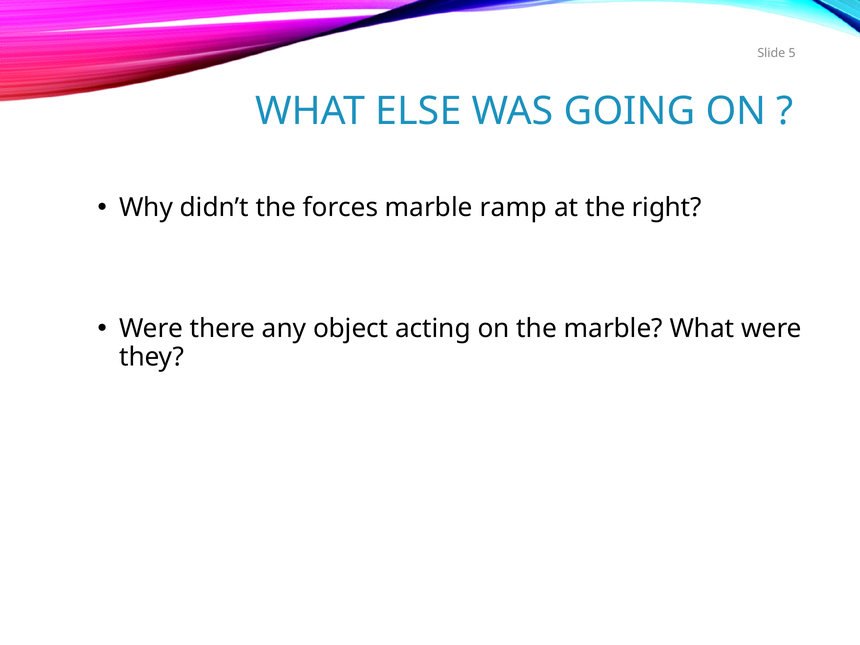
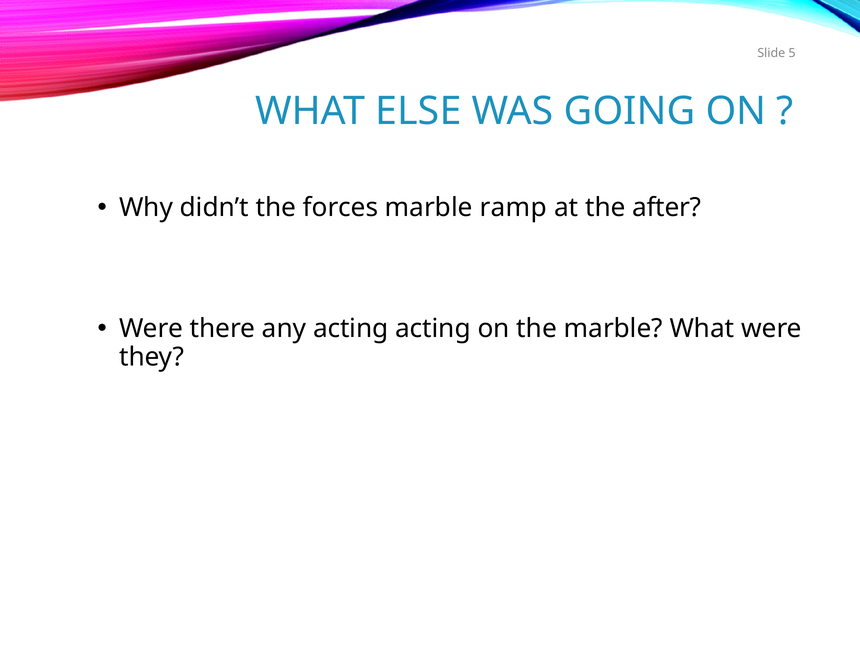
right: right -> after
any object: object -> acting
